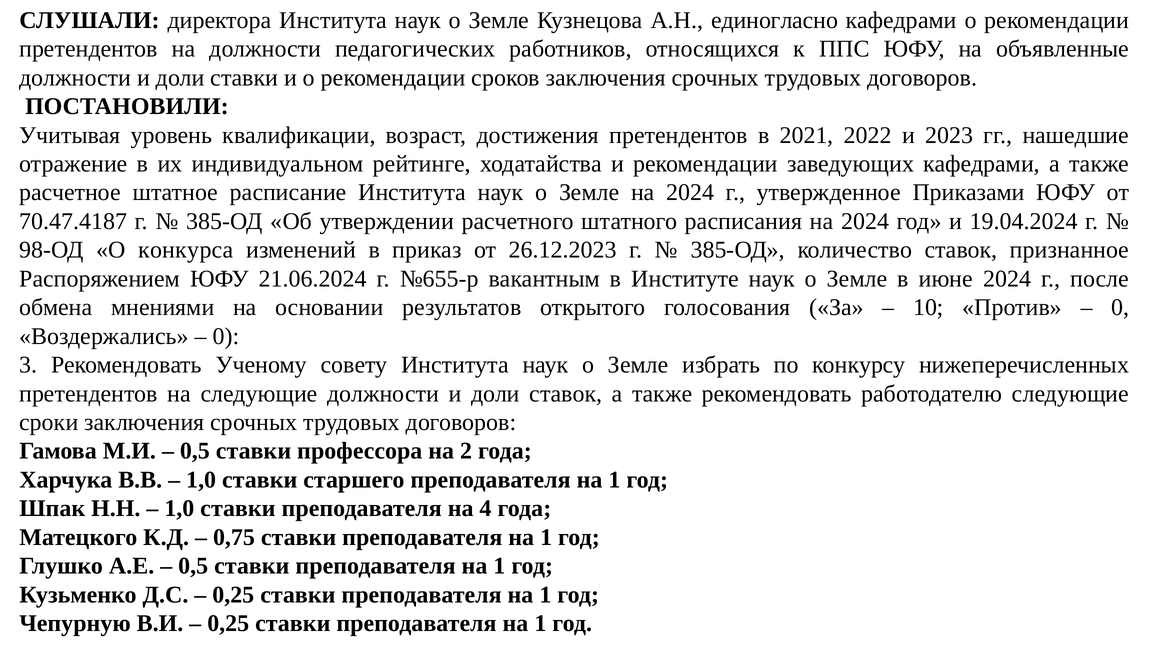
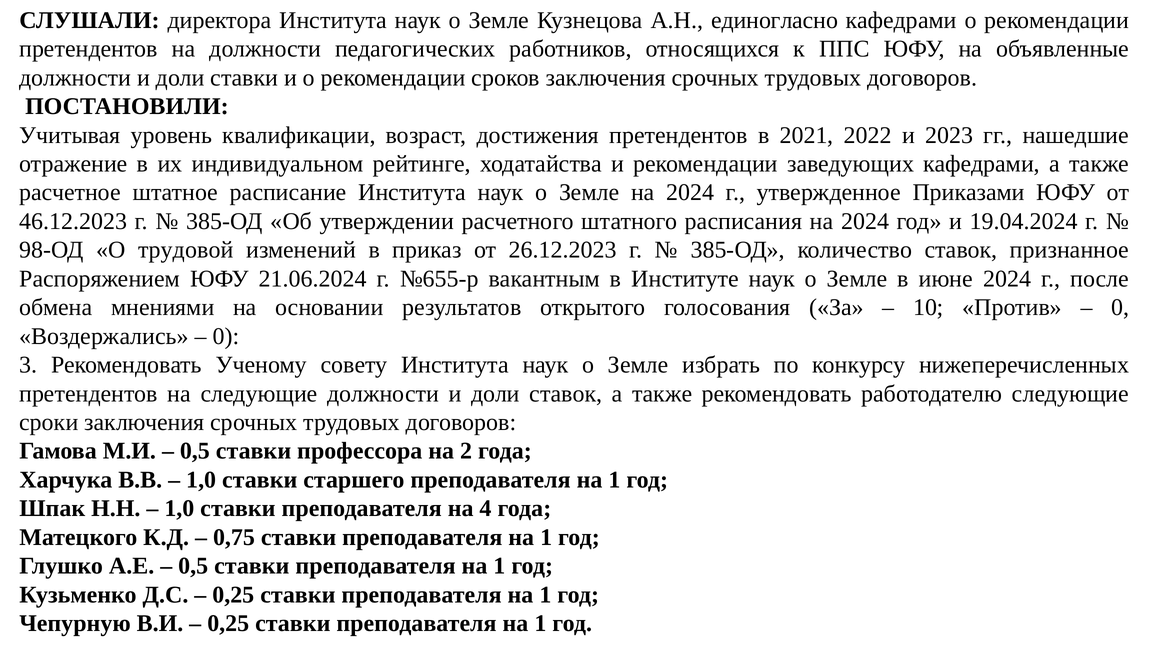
70.47.4187: 70.47.4187 -> 46.12.2023
конкурса: конкурса -> трудовой
